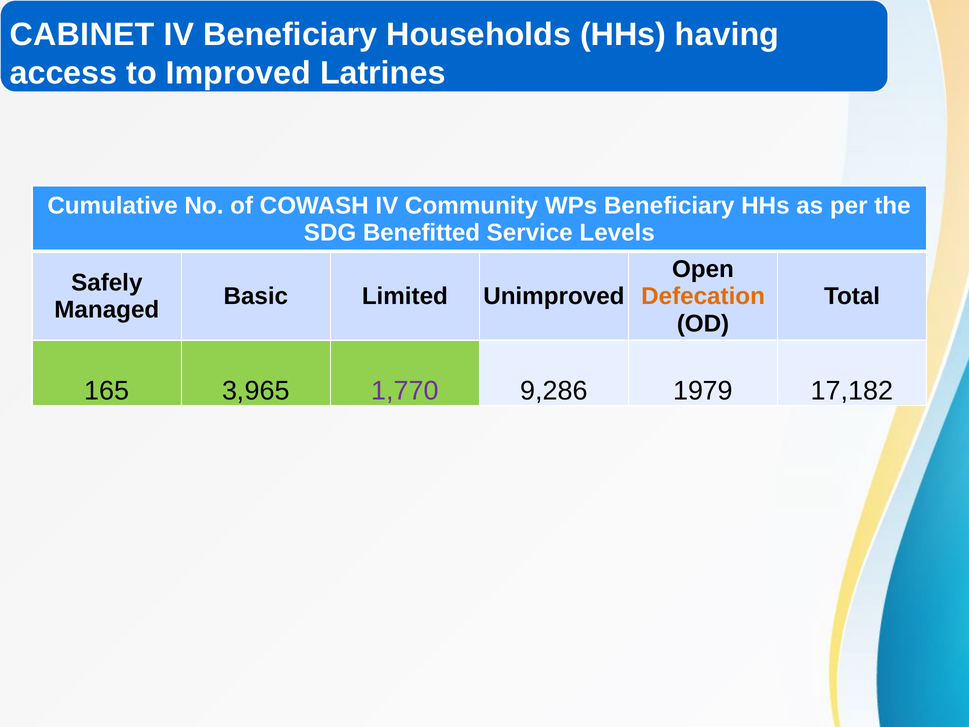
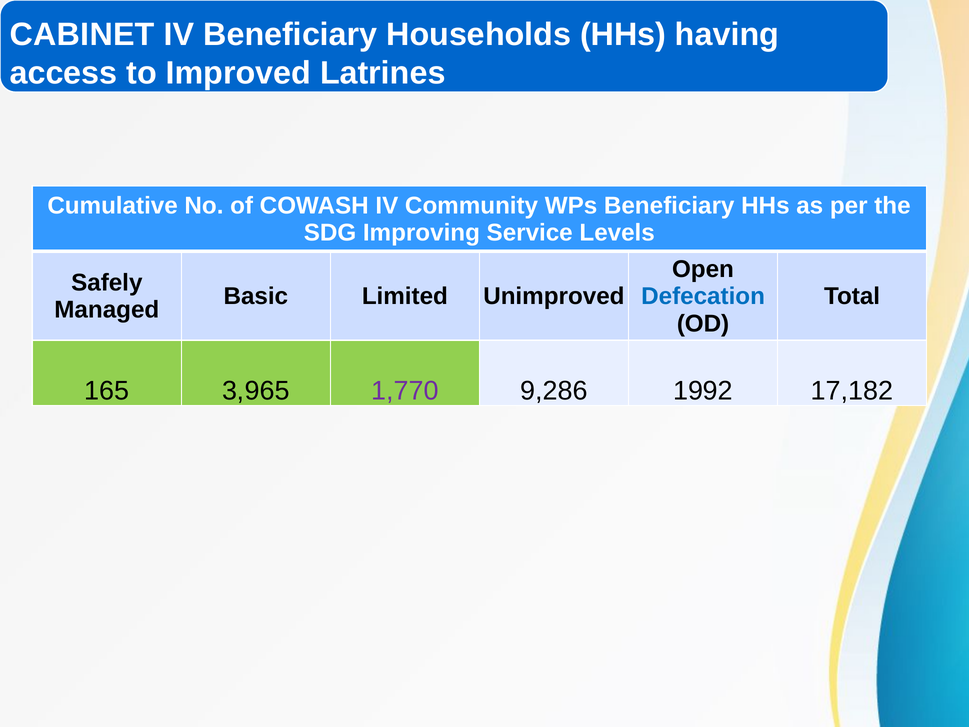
Benefitted: Benefitted -> Improving
Defecation colour: orange -> blue
1979: 1979 -> 1992
